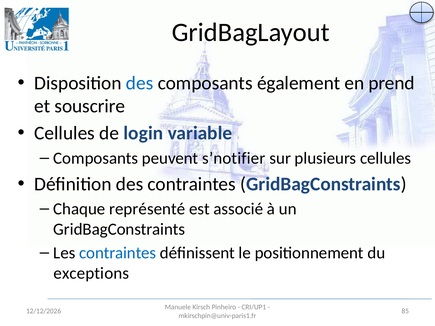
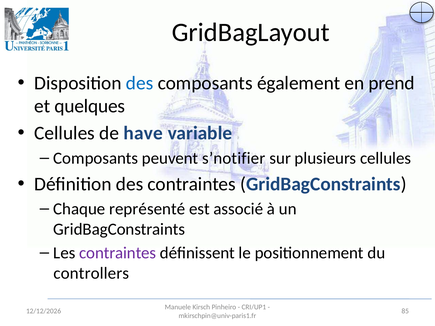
souscrire: souscrire -> quelques
login: login -> have
contraintes at (118, 253) colour: blue -> purple
exceptions: exceptions -> controllers
